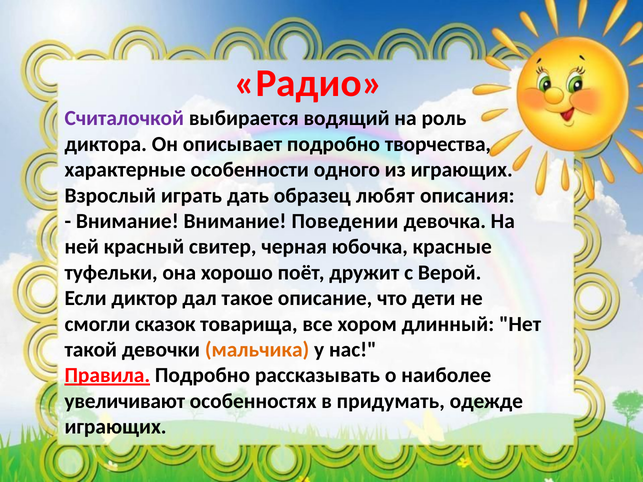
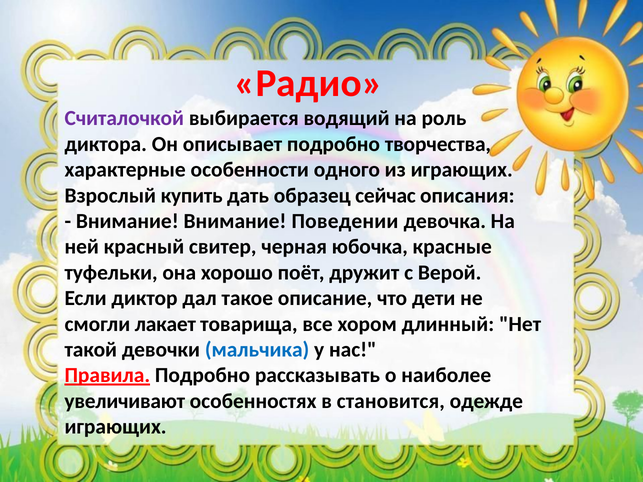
играть: играть -> купить
любят: любят -> сейчас
сказок: сказок -> лакает
мальчика colour: orange -> blue
придумать: придумать -> становится
